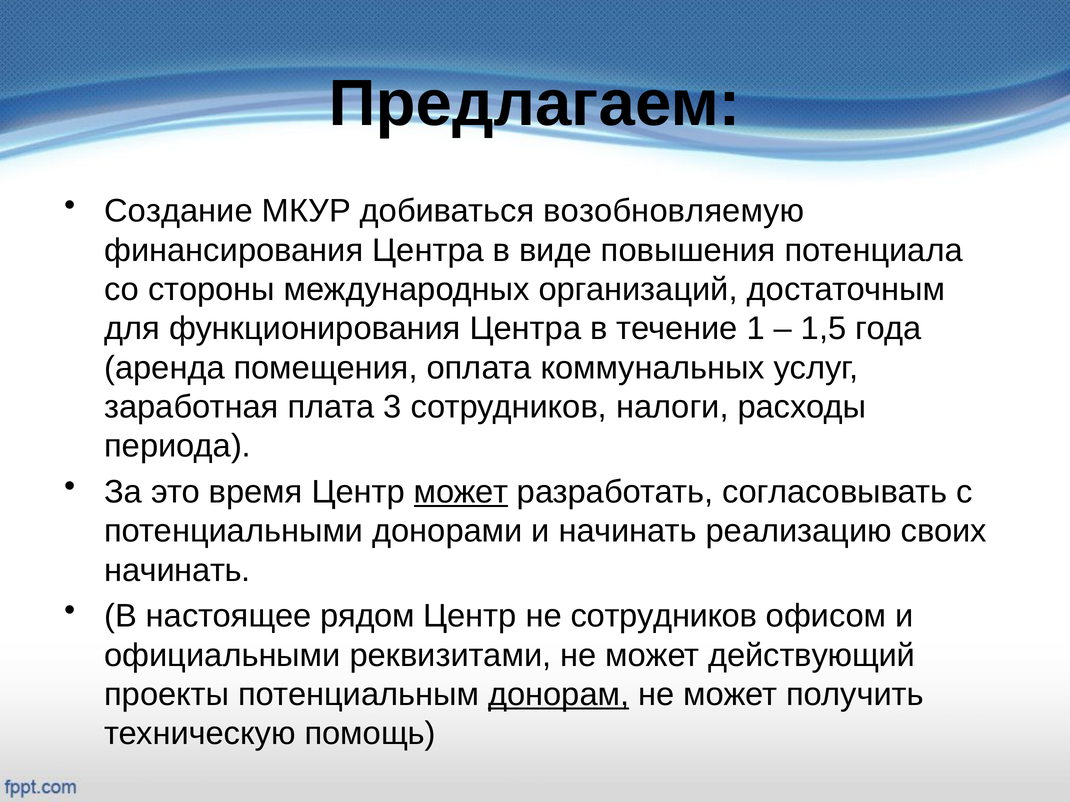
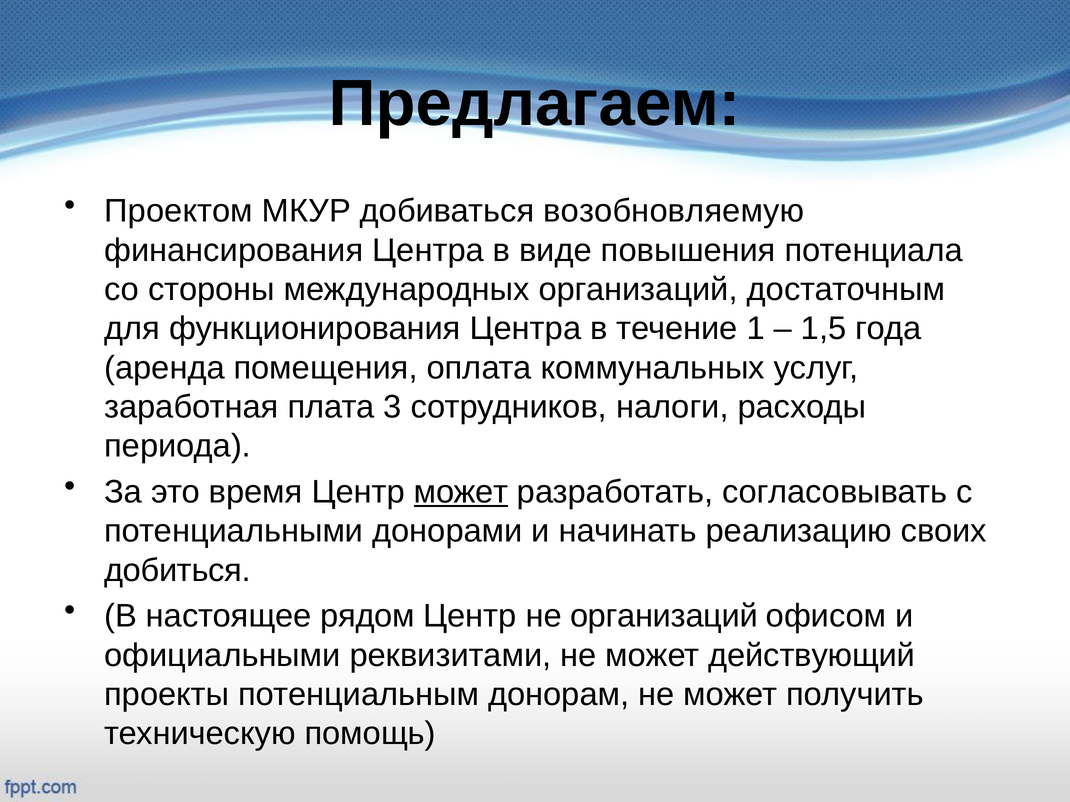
Создание: Создание -> Проектом
начинать at (177, 571): начинать -> добиться
не сотрудников: сотрудников -> организаций
донорам underline: present -> none
